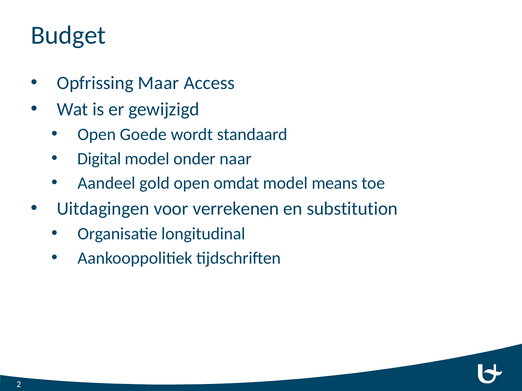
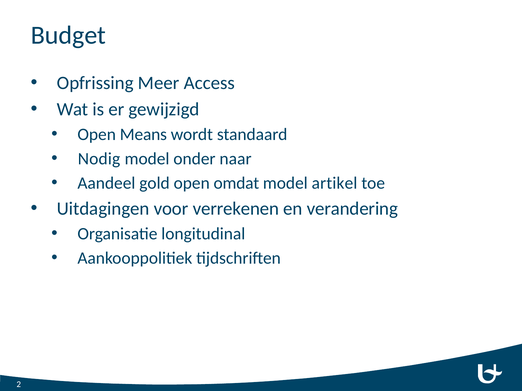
Maar: Maar -> Meer
Goede: Goede -> Means
Digital: Digital -> Nodig
means: means -> artikel
substitution: substitution -> verandering
